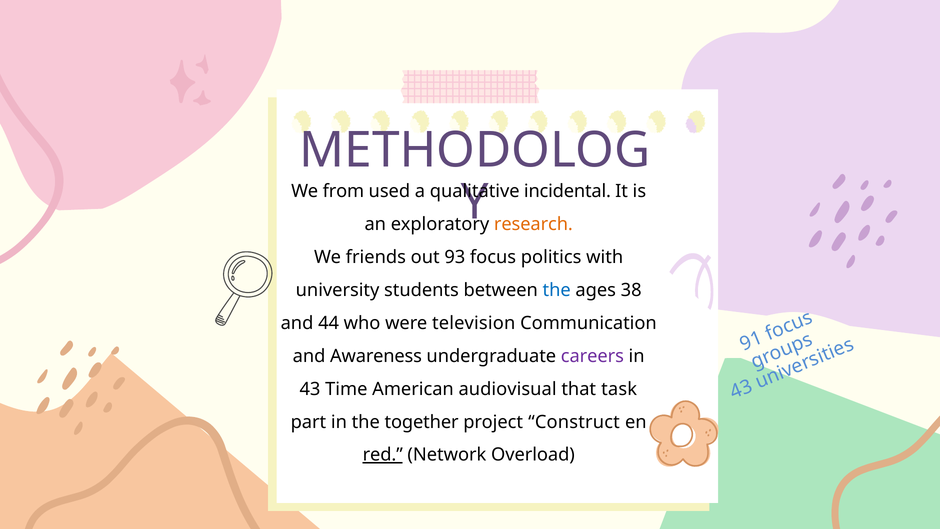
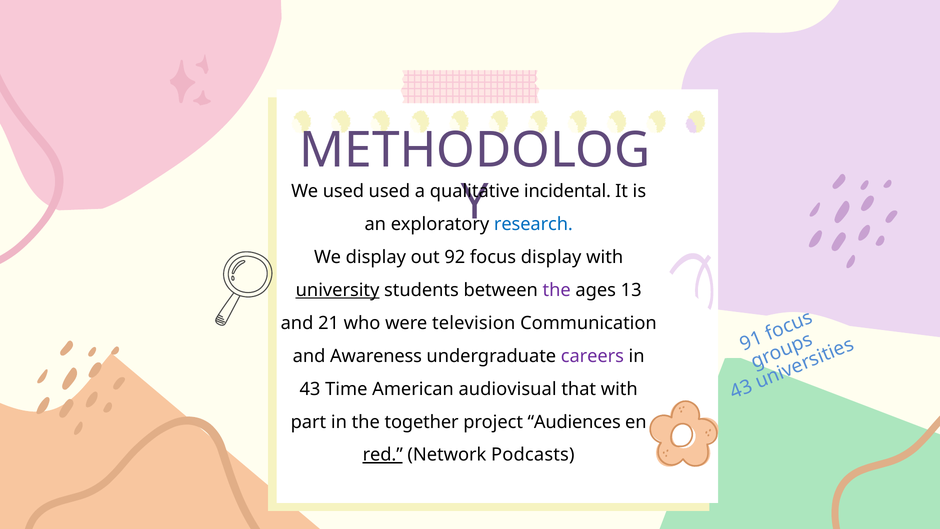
We from: from -> used
research colour: orange -> blue
We friends: friends -> display
93: 93 -> 92
focus politics: politics -> display
university underline: none -> present
the at (557, 290) colour: blue -> purple
38: 38 -> 13
44: 44 -> 21
that task: task -> with
Construct: Construct -> Audiences
Overload: Overload -> Podcasts
